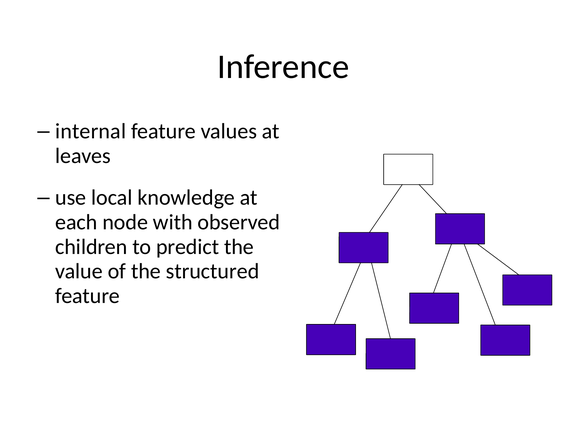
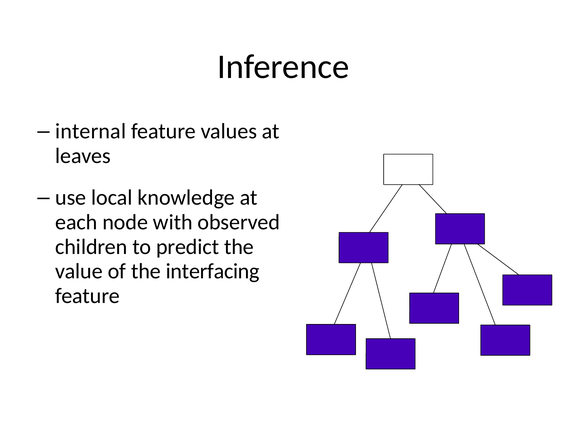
structured: structured -> interfacing
